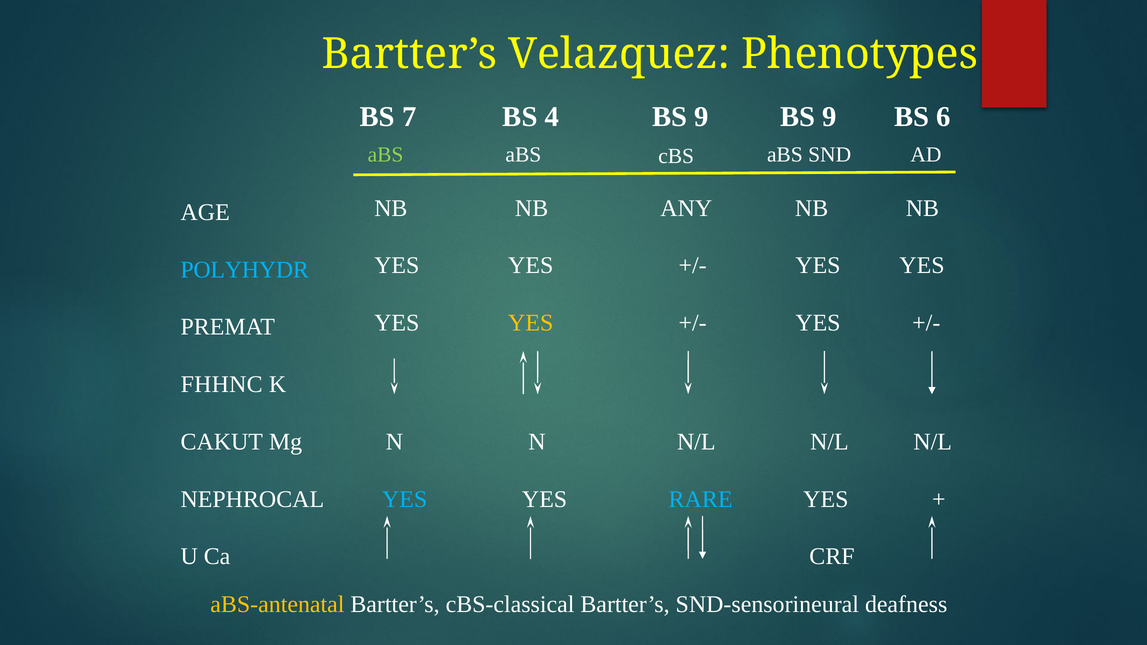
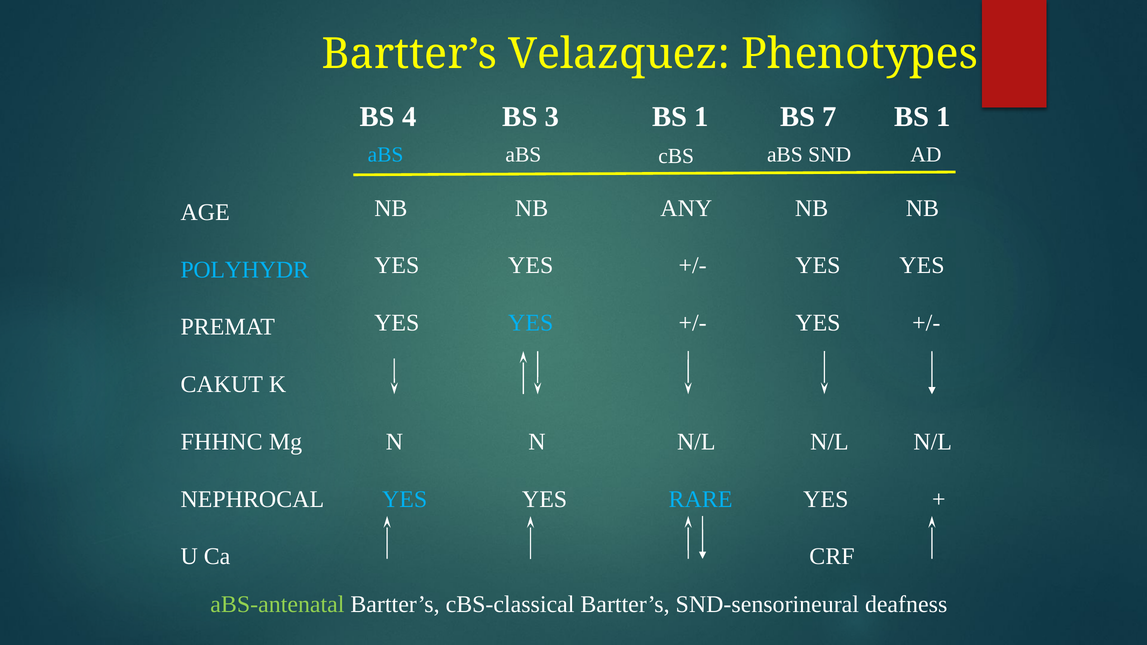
7: 7 -> 4
4: 4 -> 3
9 at (701, 117): 9 -> 1
9 at (830, 117): 9 -> 7
6 at (944, 117): 6 -> 1
aBS at (386, 155) colour: light green -> light blue
YES at (531, 323) colour: yellow -> light blue
FHHNC: FHHNC -> CAKUT
CAKUT: CAKUT -> FHHNC
aBS-antenatal colour: yellow -> light green
